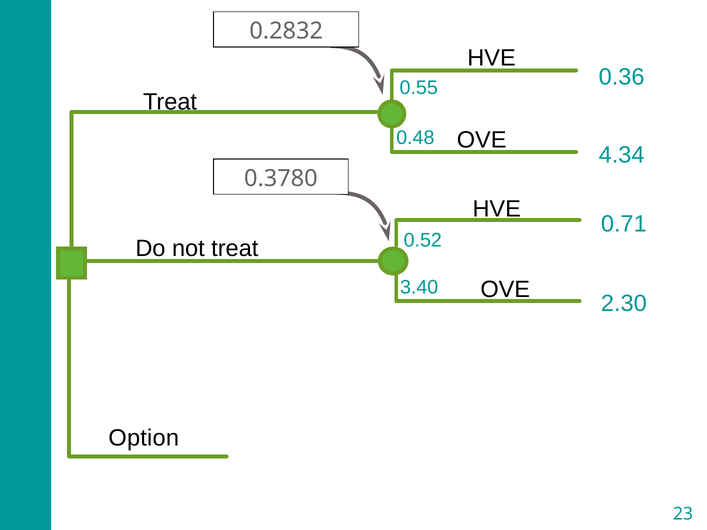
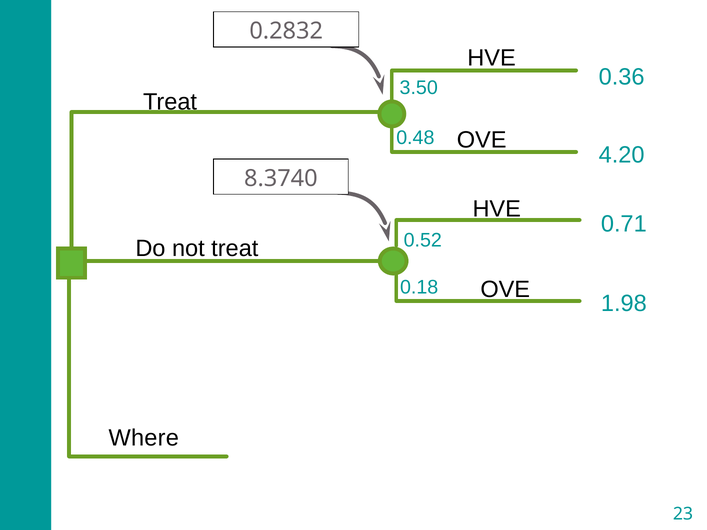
0.55: 0.55 -> 3.50
4.34: 4.34 -> 4.20
0.3780: 0.3780 -> 8.3740
3.40: 3.40 -> 0.18
2.30: 2.30 -> 1.98
Option: Option -> Where
